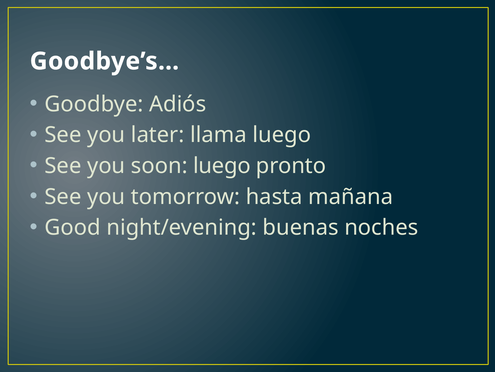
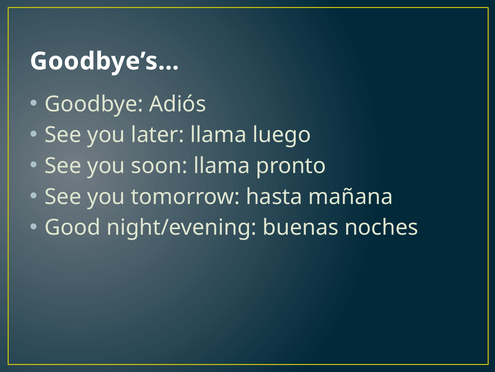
soon luego: luego -> llama
